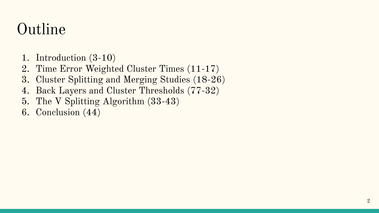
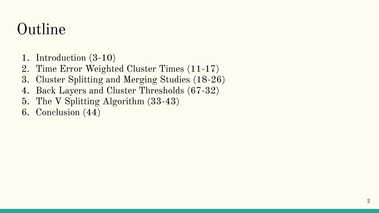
77-32: 77-32 -> 67-32
